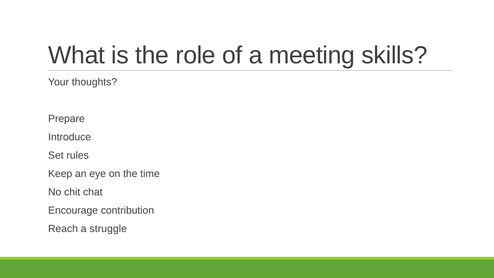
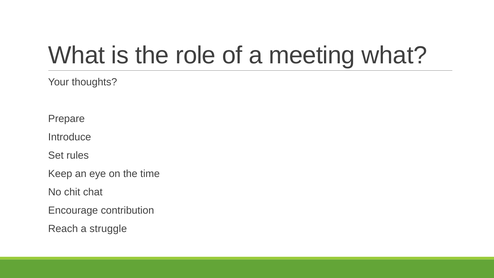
meeting skills: skills -> what
